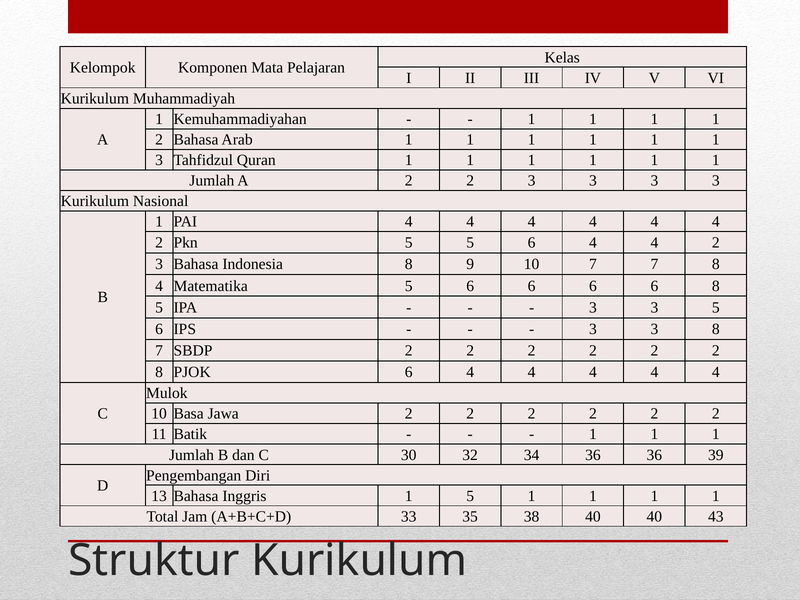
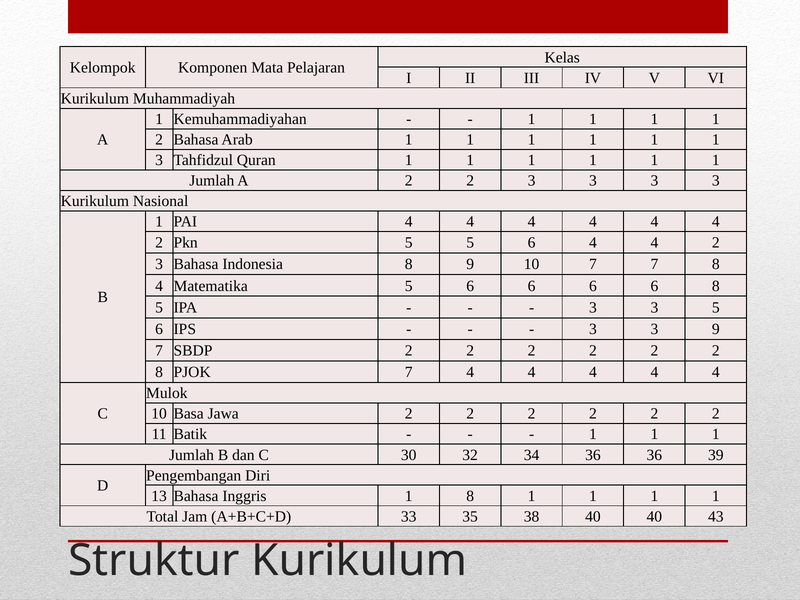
3 8: 8 -> 9
PJOK 6: 6 -> 7
1 5: 5 -> 8
